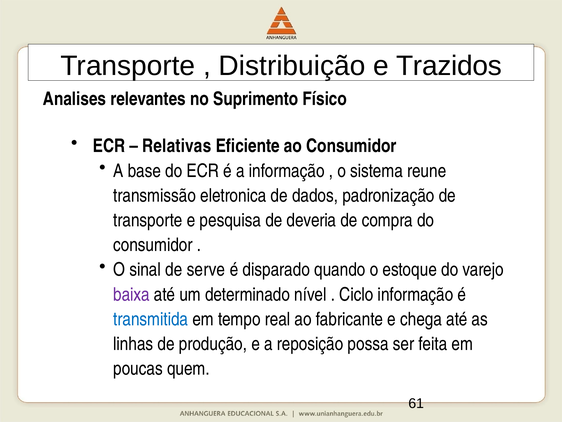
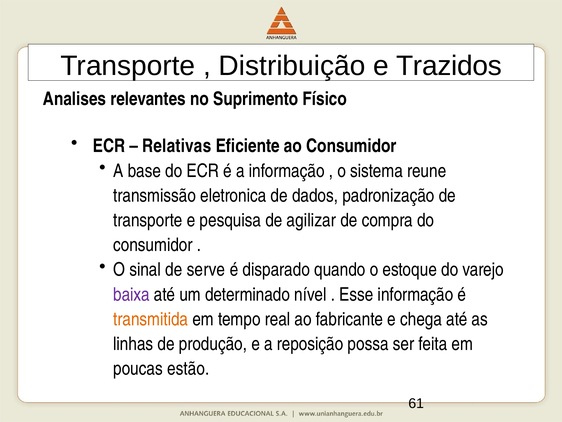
deveria: deveria -> agilizar
Ciclo: Ciclo -> Esse
transmitida colour: blue -> orange
quem: quem -> estão
